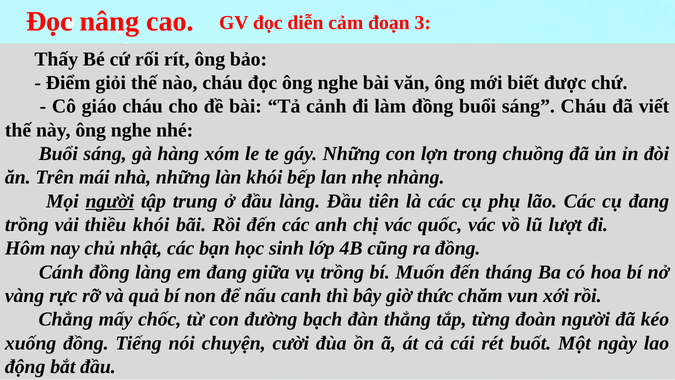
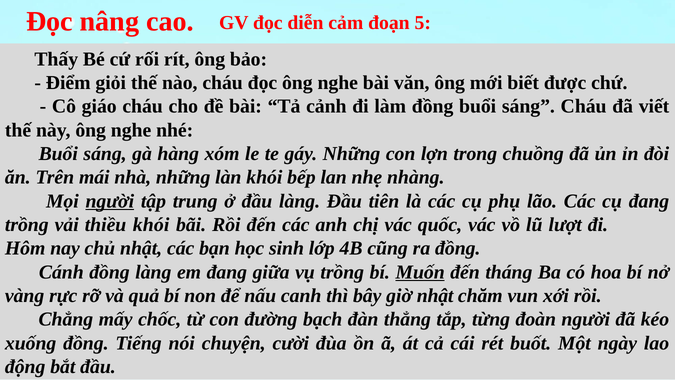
3: 3 -> 5
Muốn underline: none -> present
giờ thức: thức -> nhật
